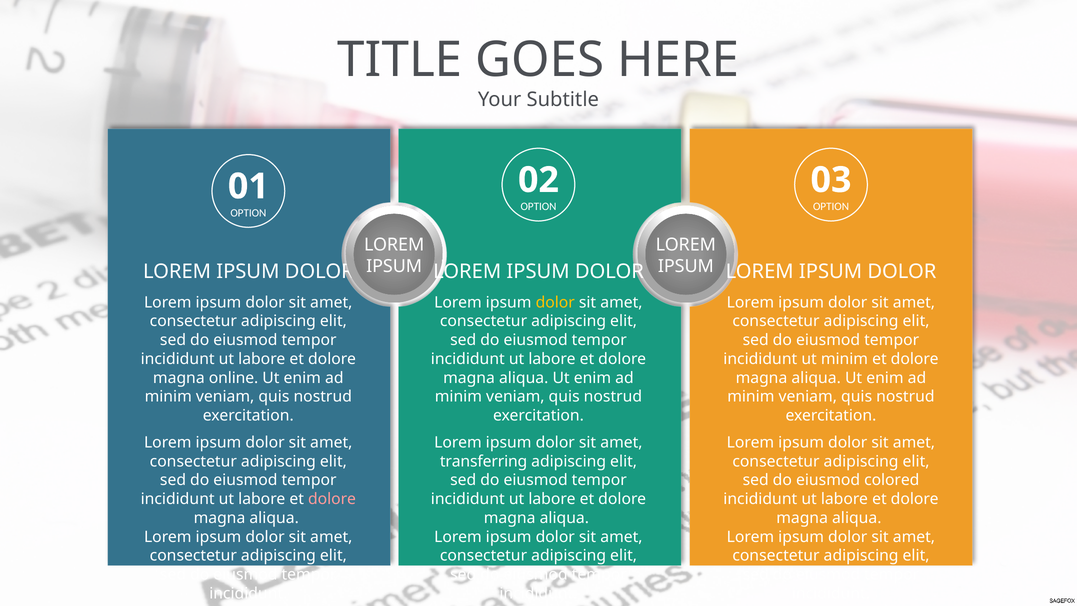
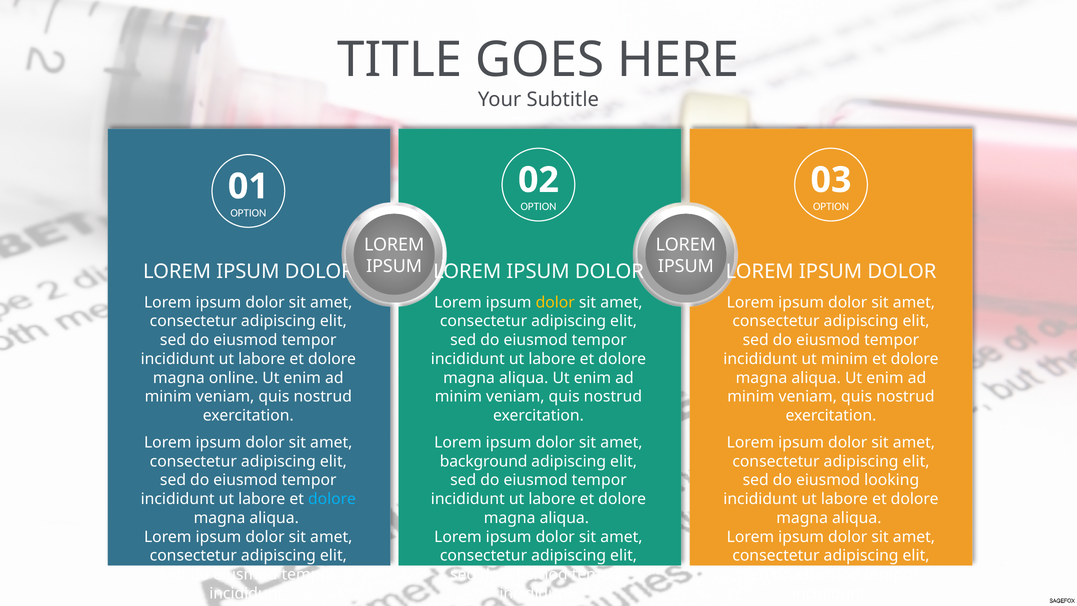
transferring: transferring -> background
colored: colored -> looking
dolore at (332, 499) colour: pink -> light blue
